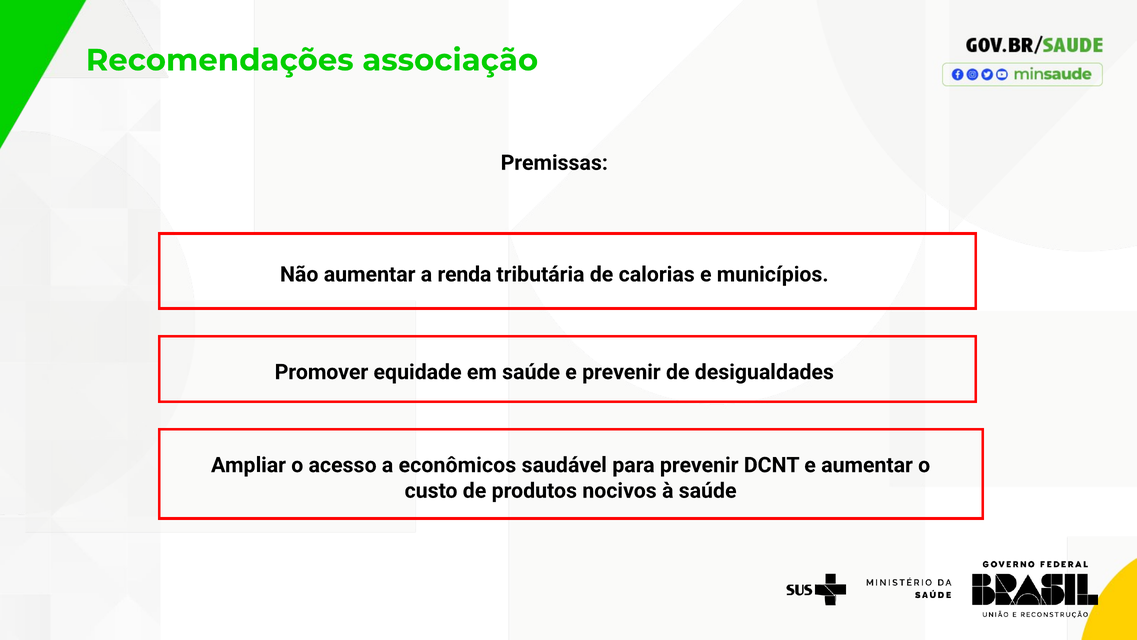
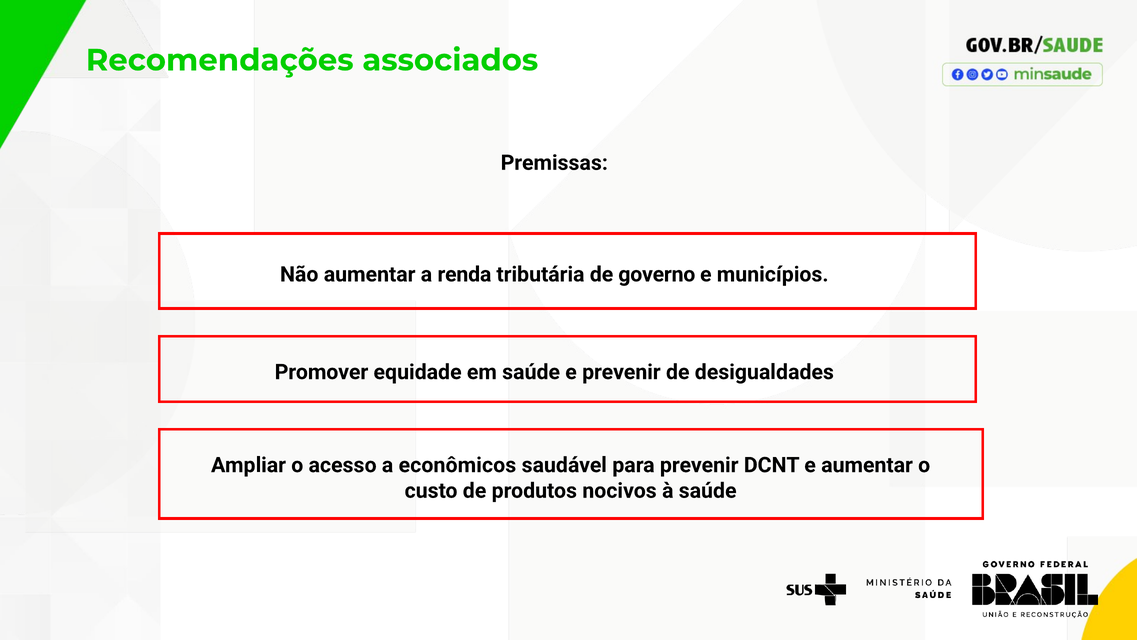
associação: associação -> associados
calorias: calorias -> governo
